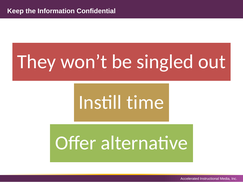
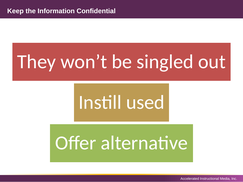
time: time -> used
